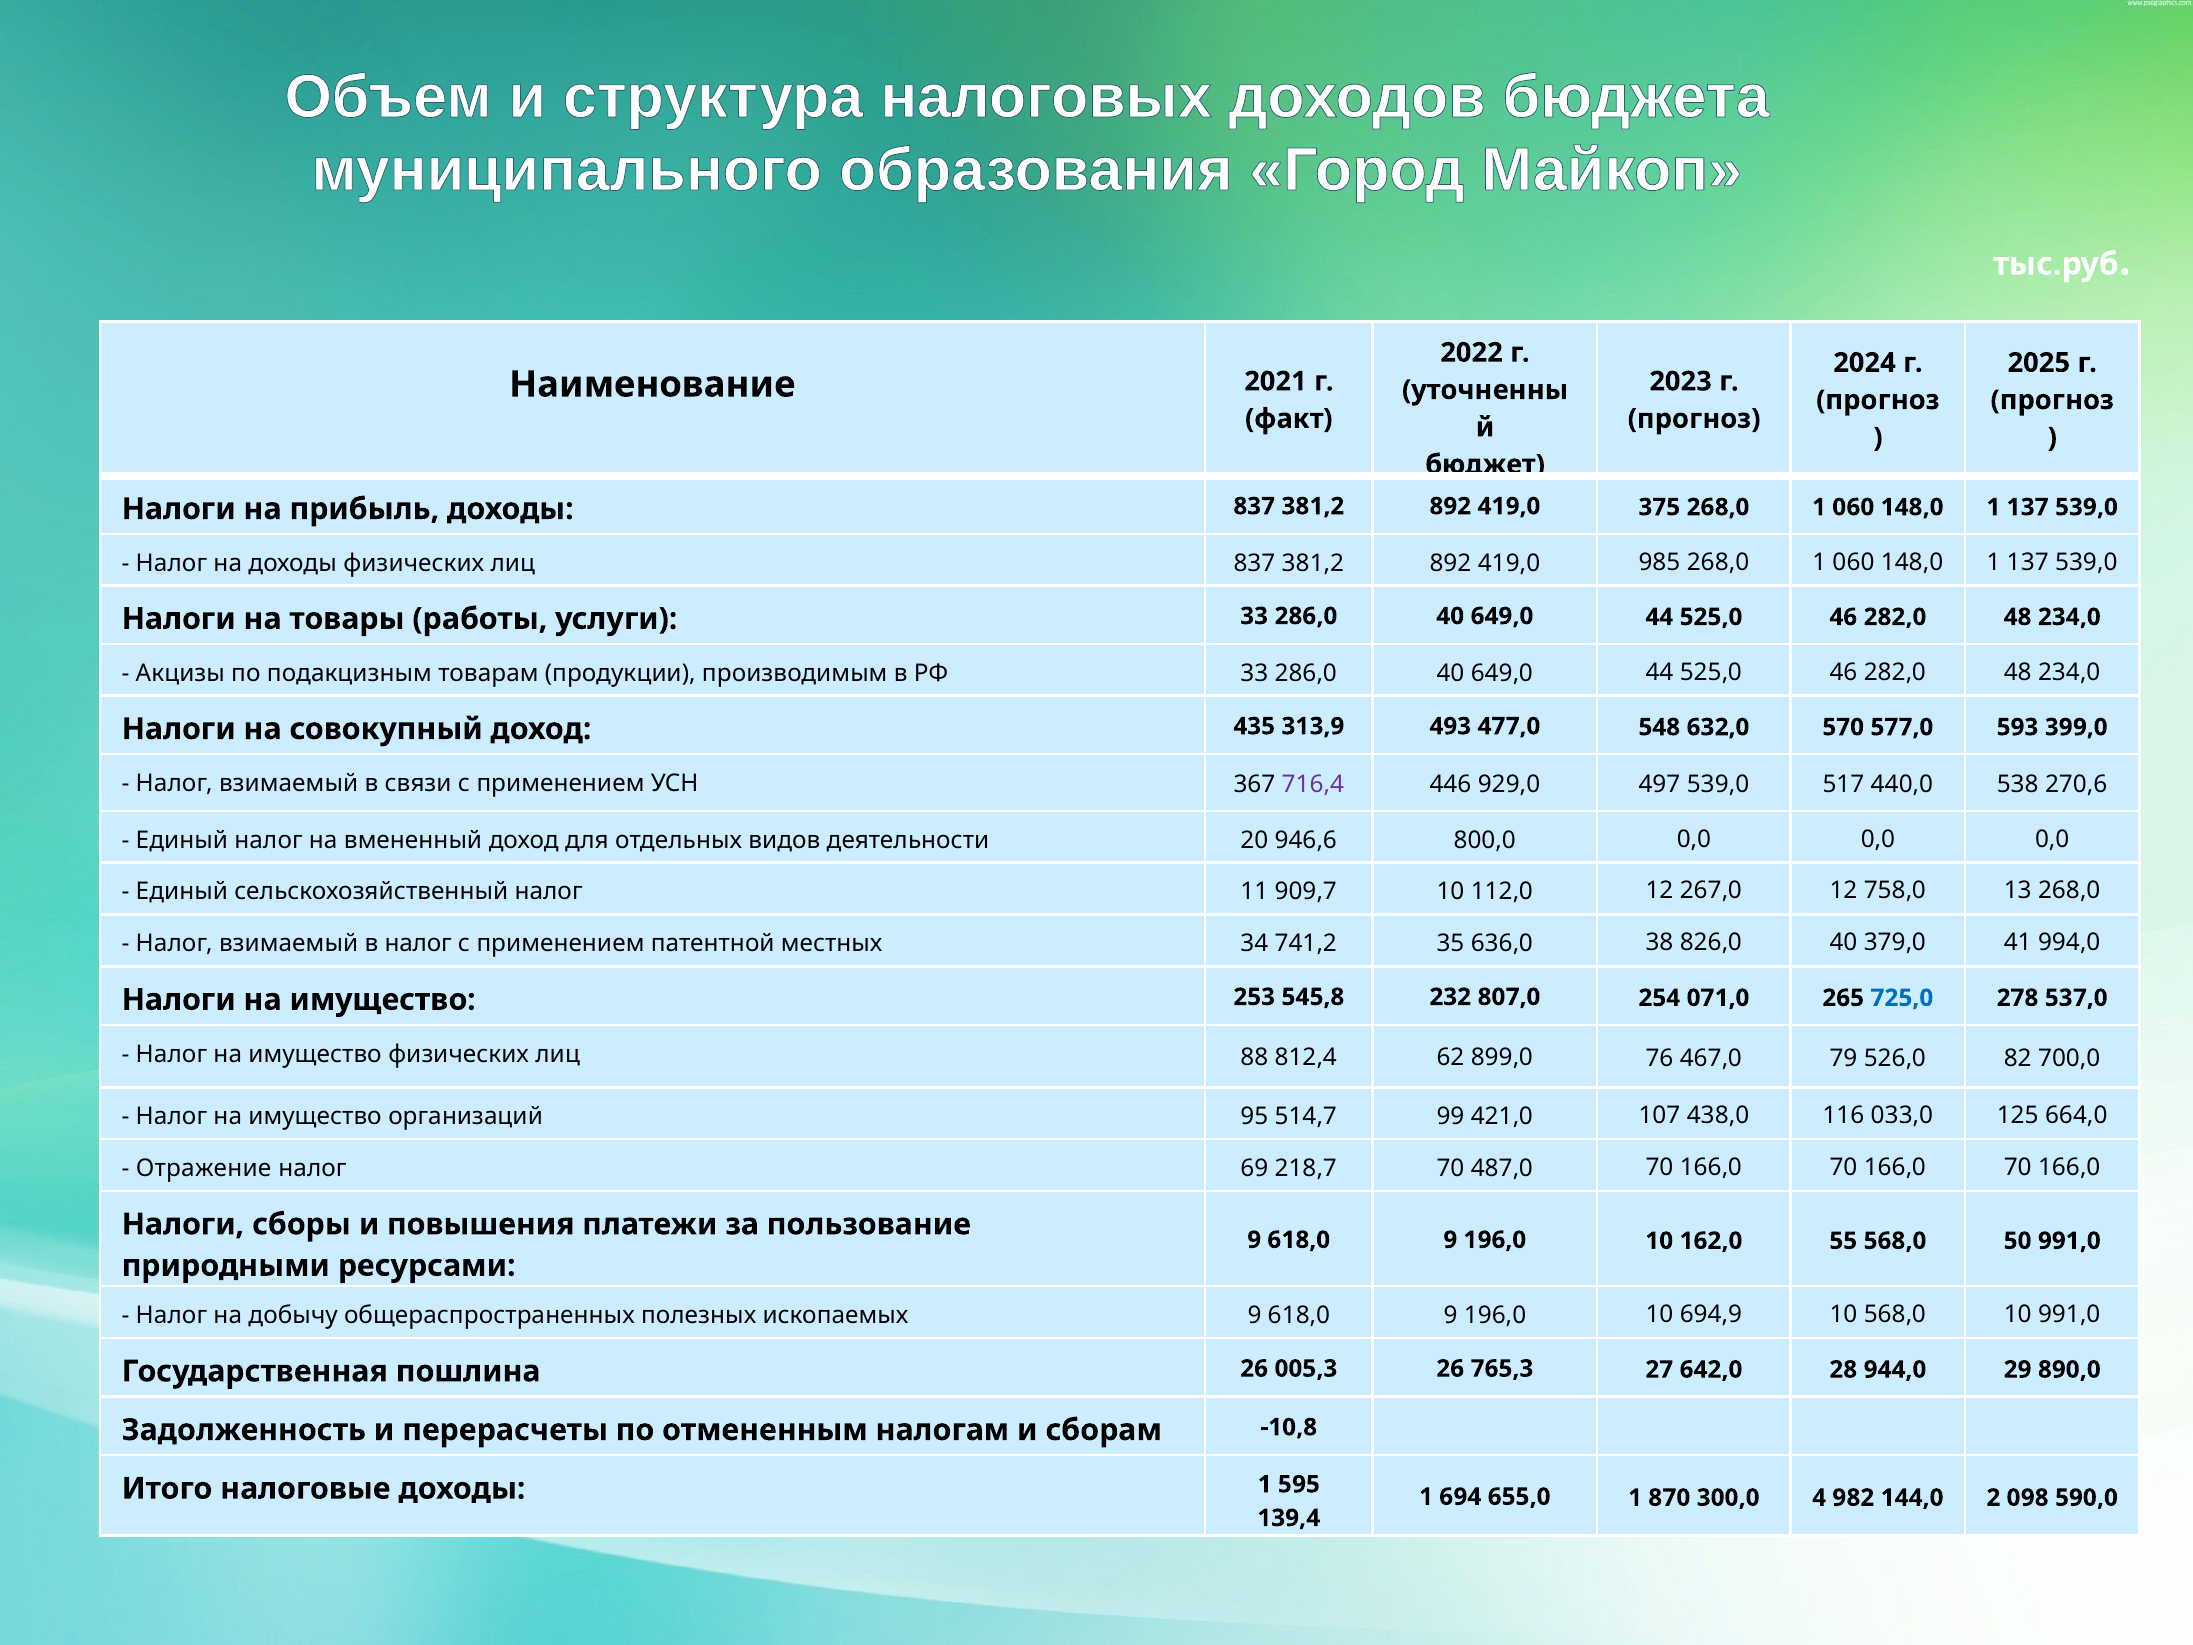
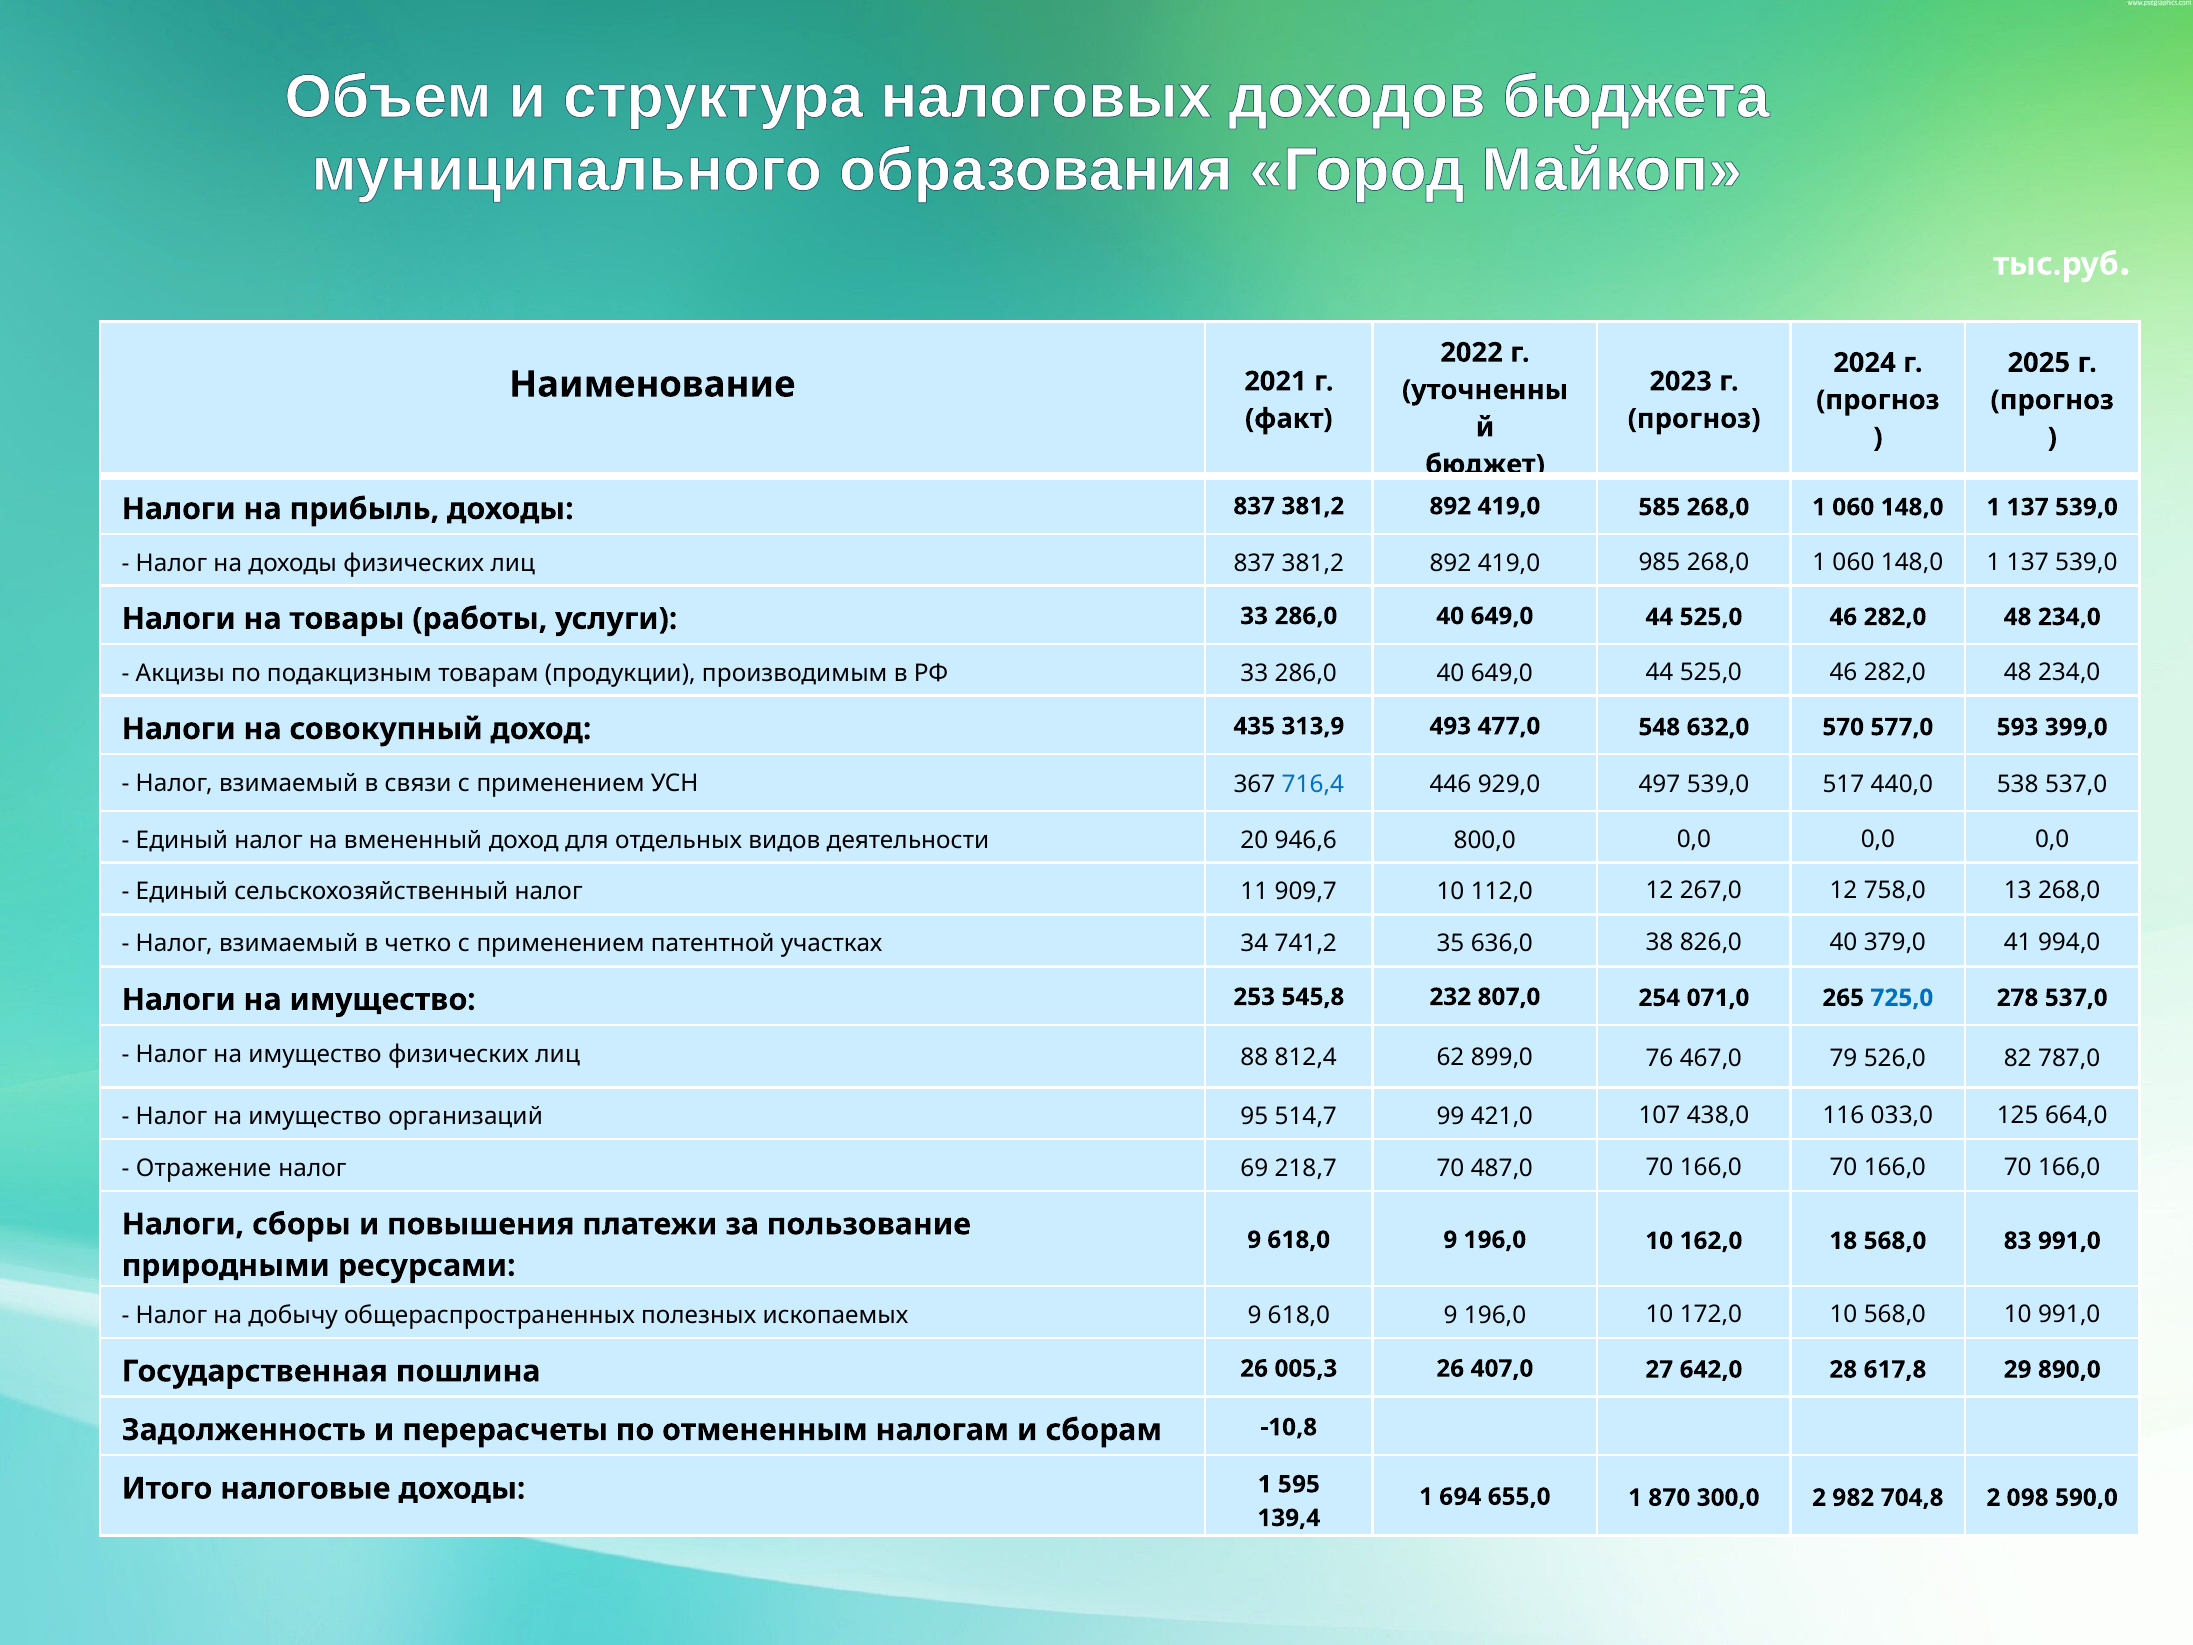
375: 375 -> 585
716,4 colour: purple -> blue
538 270,6: 270,6 -> 537,0
в налог: налог -> четко
местных: местных -> участках
700,0: 700,0 -> 787,0
55: 55 -> 18
50: 50 -> 83
694,9: 694,9 -> 172,0
765,3: 765,3 -> 407,0
944,0: 944,0 -> 617,8
300,0 4: 4 -> 2
144,0: 144,0 -> 704,8
